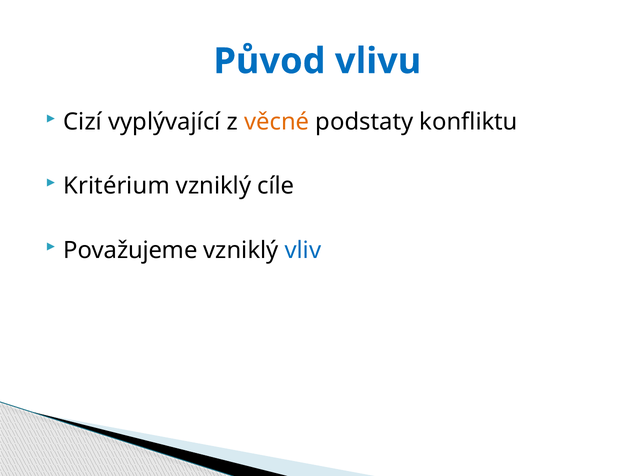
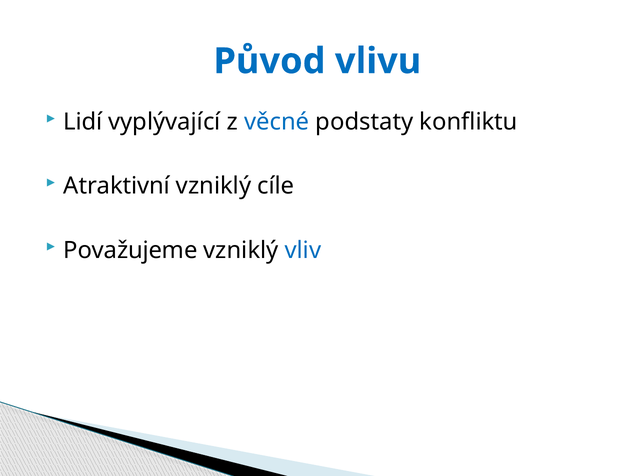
Cizí: Cizí -> Lidí
věcné colour: orange -> blue
Kritérium: Kritérium -> Atraktivní
